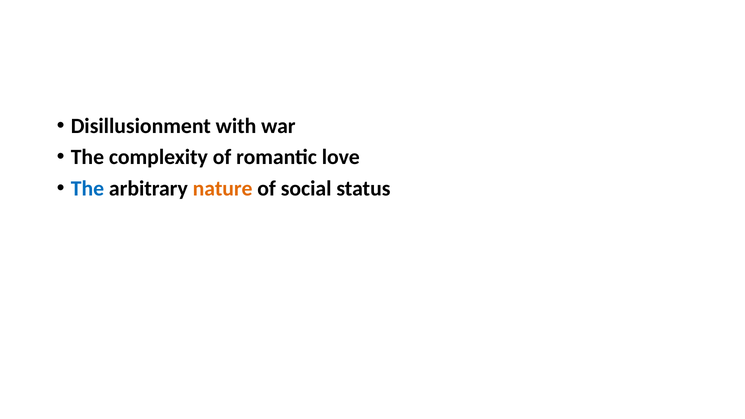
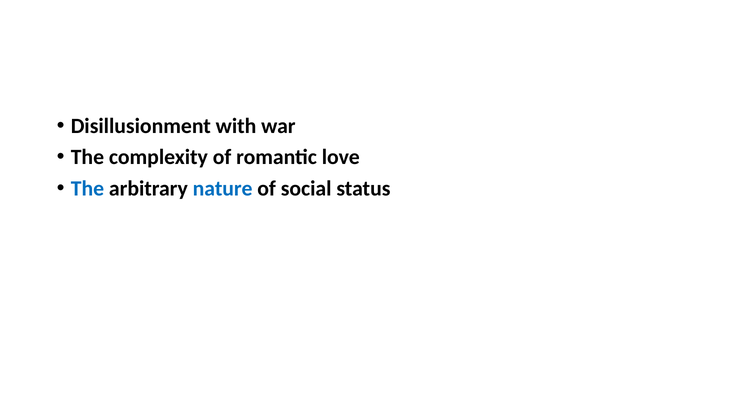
nature colour: orange -> blue
